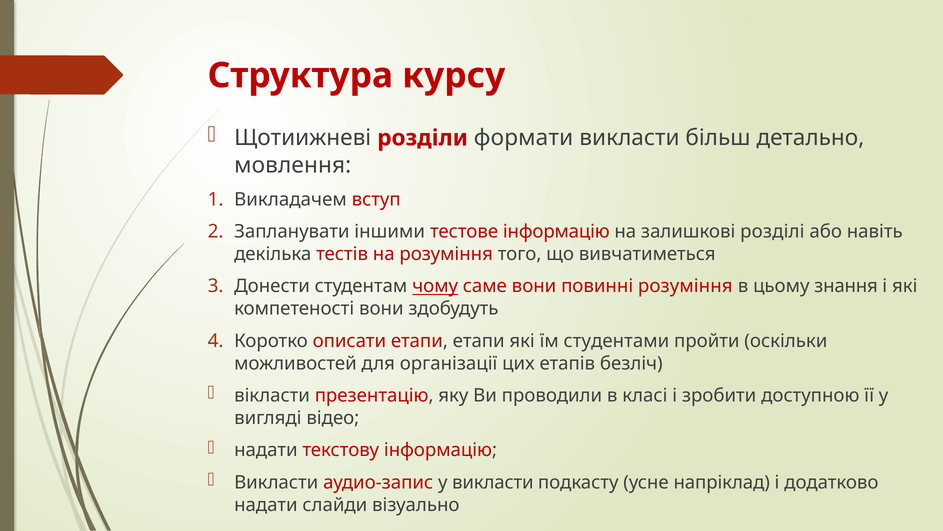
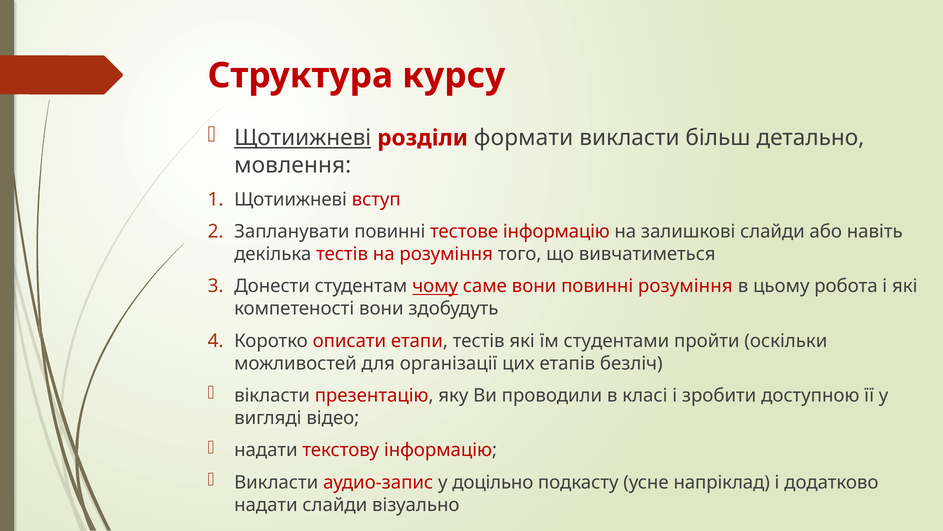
Щотиижневі at (303, 138) underline: none -> present
Викладачем at (290, 199): Викладачем -> Щотиижневі
Запланувати іншими: іншими -> повинні
залишкові розділі: розділі -> слайди
знання: знання -> робота
етапи етапи: етапи -> тестів
у викласти: викласти -> доцільно
